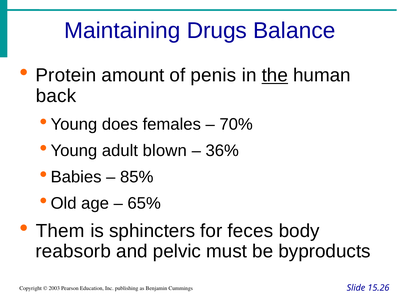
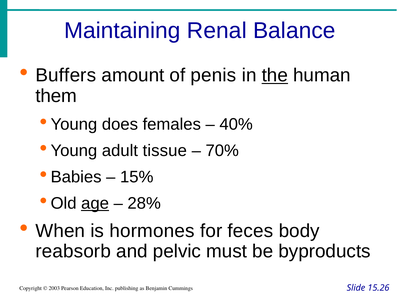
Drugs: Drugs -> Renal
Protein: Protein -> Buffers
back: back -> them
70%: 70% -> 40%
blown: blown -> tissue
36%: 36% -> 70%
85%: 85% -> 15%
age underline: none -> present
65%: 65% -> 28%
Them: Them -> When
sphincters: sphincters -> hormones
